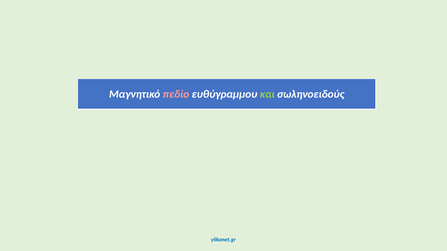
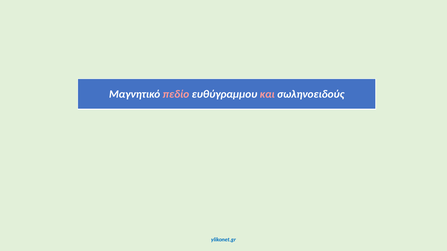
και colour: light green -> pink
